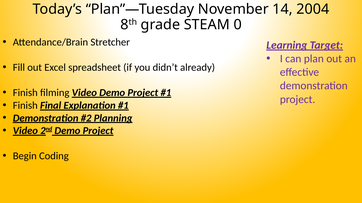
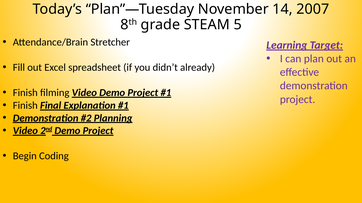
2004: 2004 -> 2007
0: 0 -> 5
